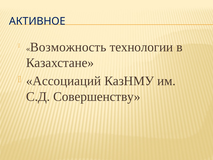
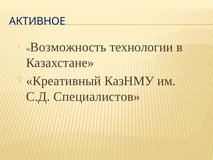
Ассоциаций: Ассоциаций -> Креативный
Совершенству: Совершенству -> Специалистов
